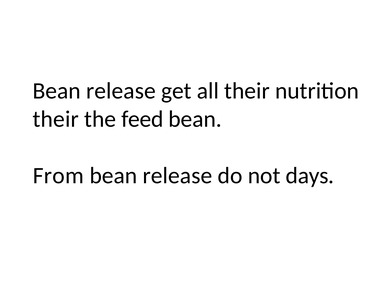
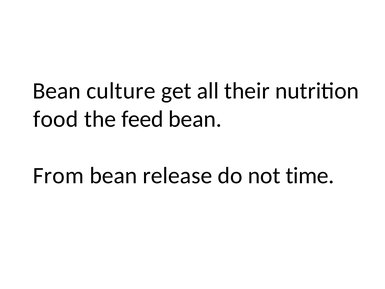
release at (121, 91): release -> culture
their at (56, 119): their -> food
days: days -> time
